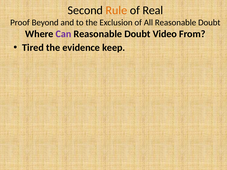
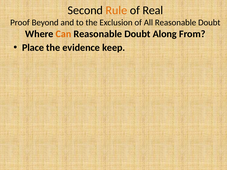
Can colour: purple -> orange
Video: Video -> Along
Tired: Tired -> Place
